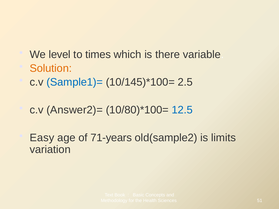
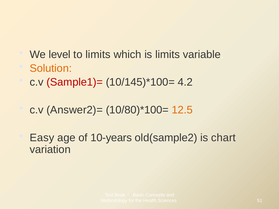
to times: times -> limits
is there: there -> limits
Sample1)= colour: blue -> red
2.5: 2.5 -> 4.2
12.5 colour: blue -> orange
71-years: 71-years -> 10-years
limits: limits -> chart
